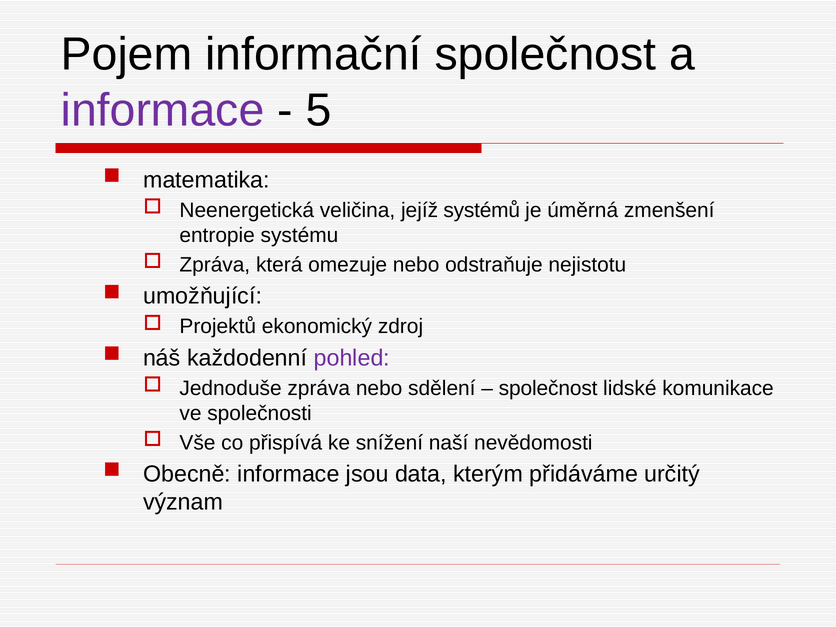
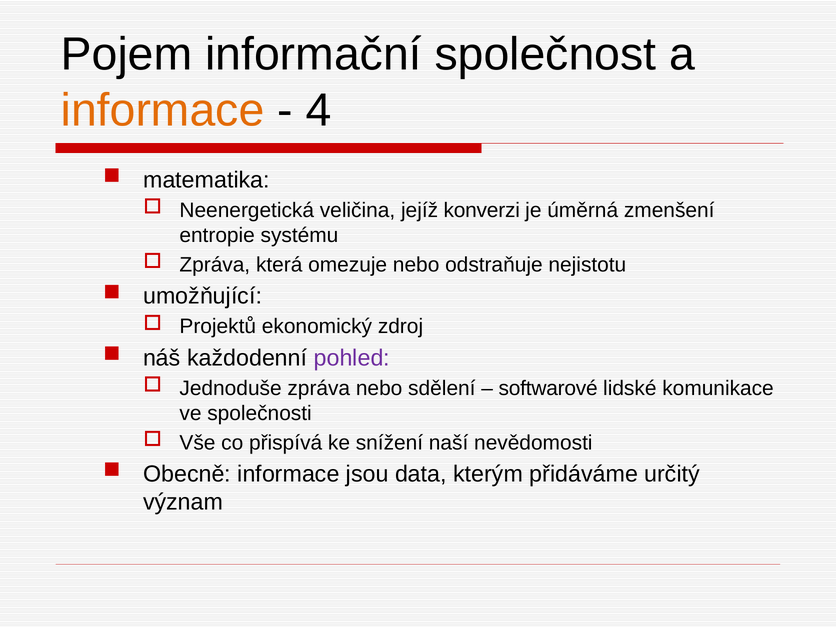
informace at (163, 110) colour: purple -> orange
5: 5 -> 4
systémů: systémů -> konverzi
společnost at (548, 388): společnost -> softwarové
